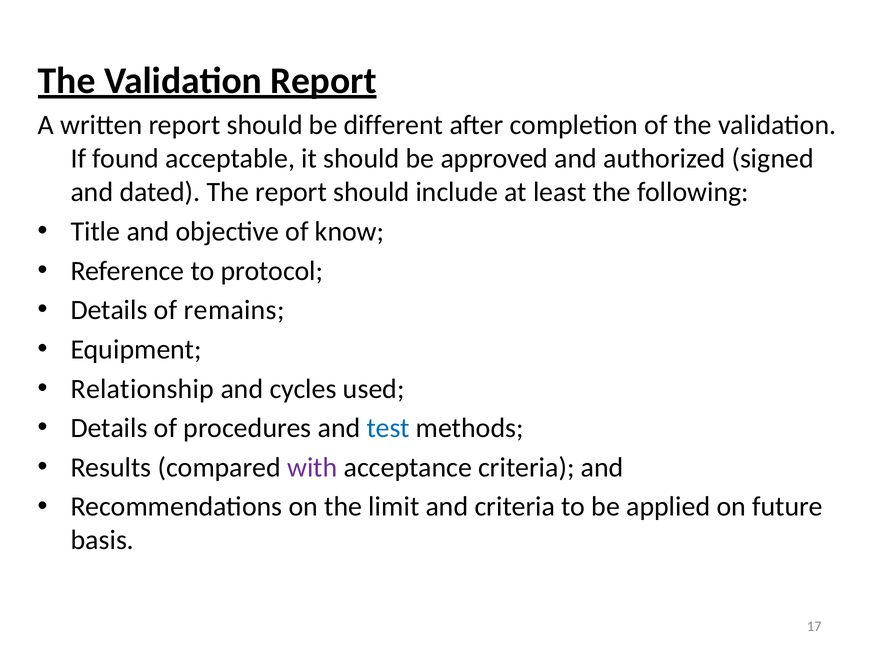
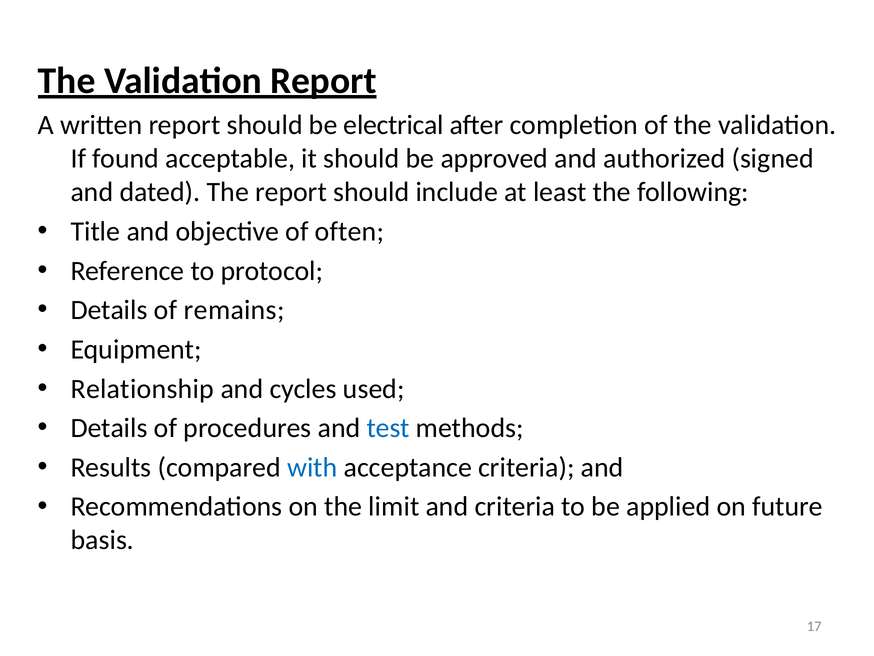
different: different -> electrical
know: know -> often
with colour: purple -> blue
